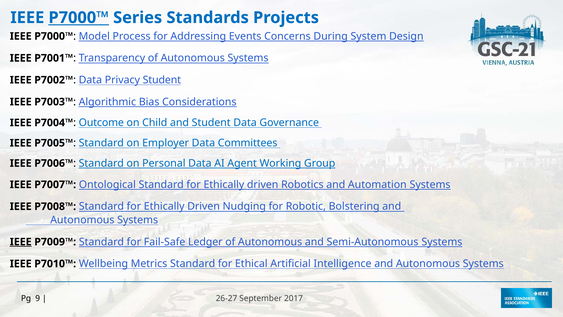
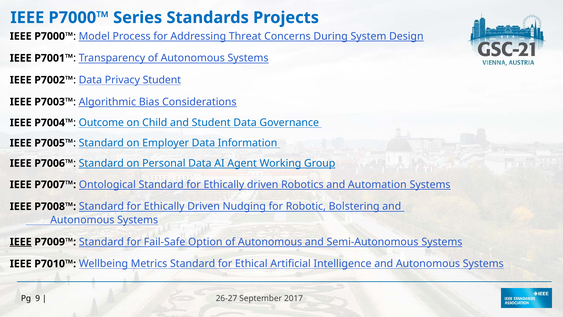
P7000™ at (79, 18) underline: present -> none
Events: Events -> Threat
Committees: Committees -> Information
Ledger: Ledger -> Option
